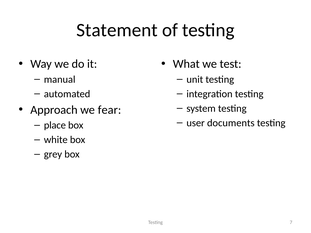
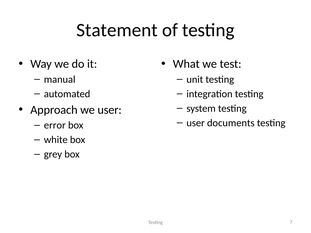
we fear: fear -> user
place: place -> error
